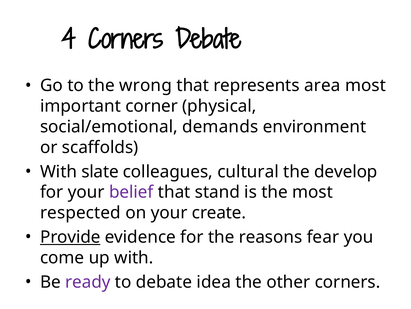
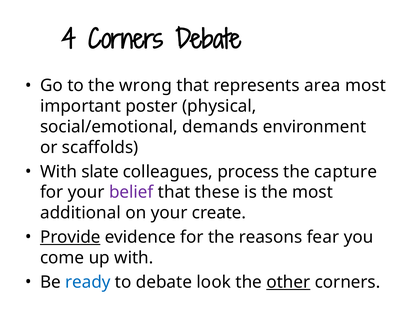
corner: corner -> poster
cultural: cultural -> process
develop: develop -> capture
stand: stand -> these
respected: respected -> additional
ready colour: purple -> blue
idea: idea -> look
other underline: none -> present
